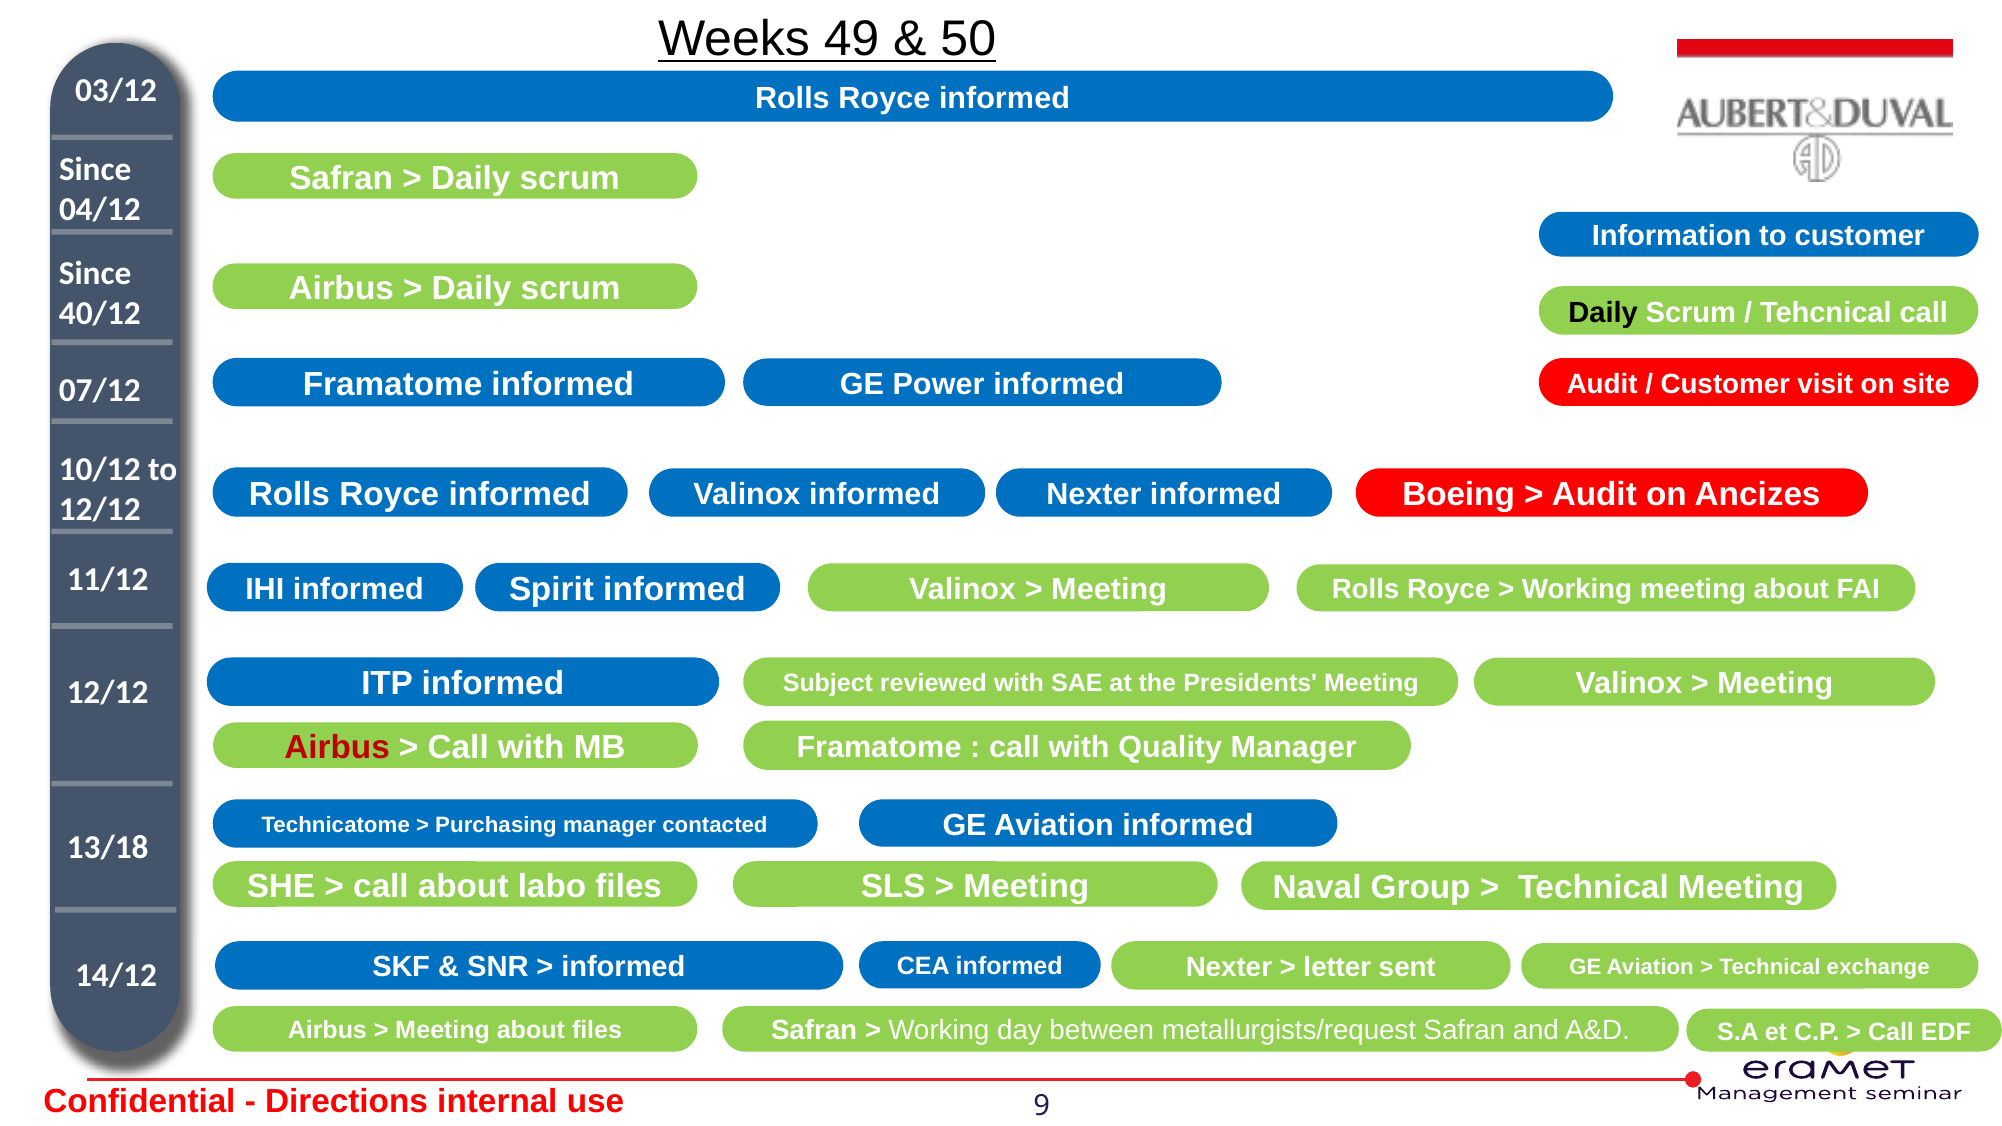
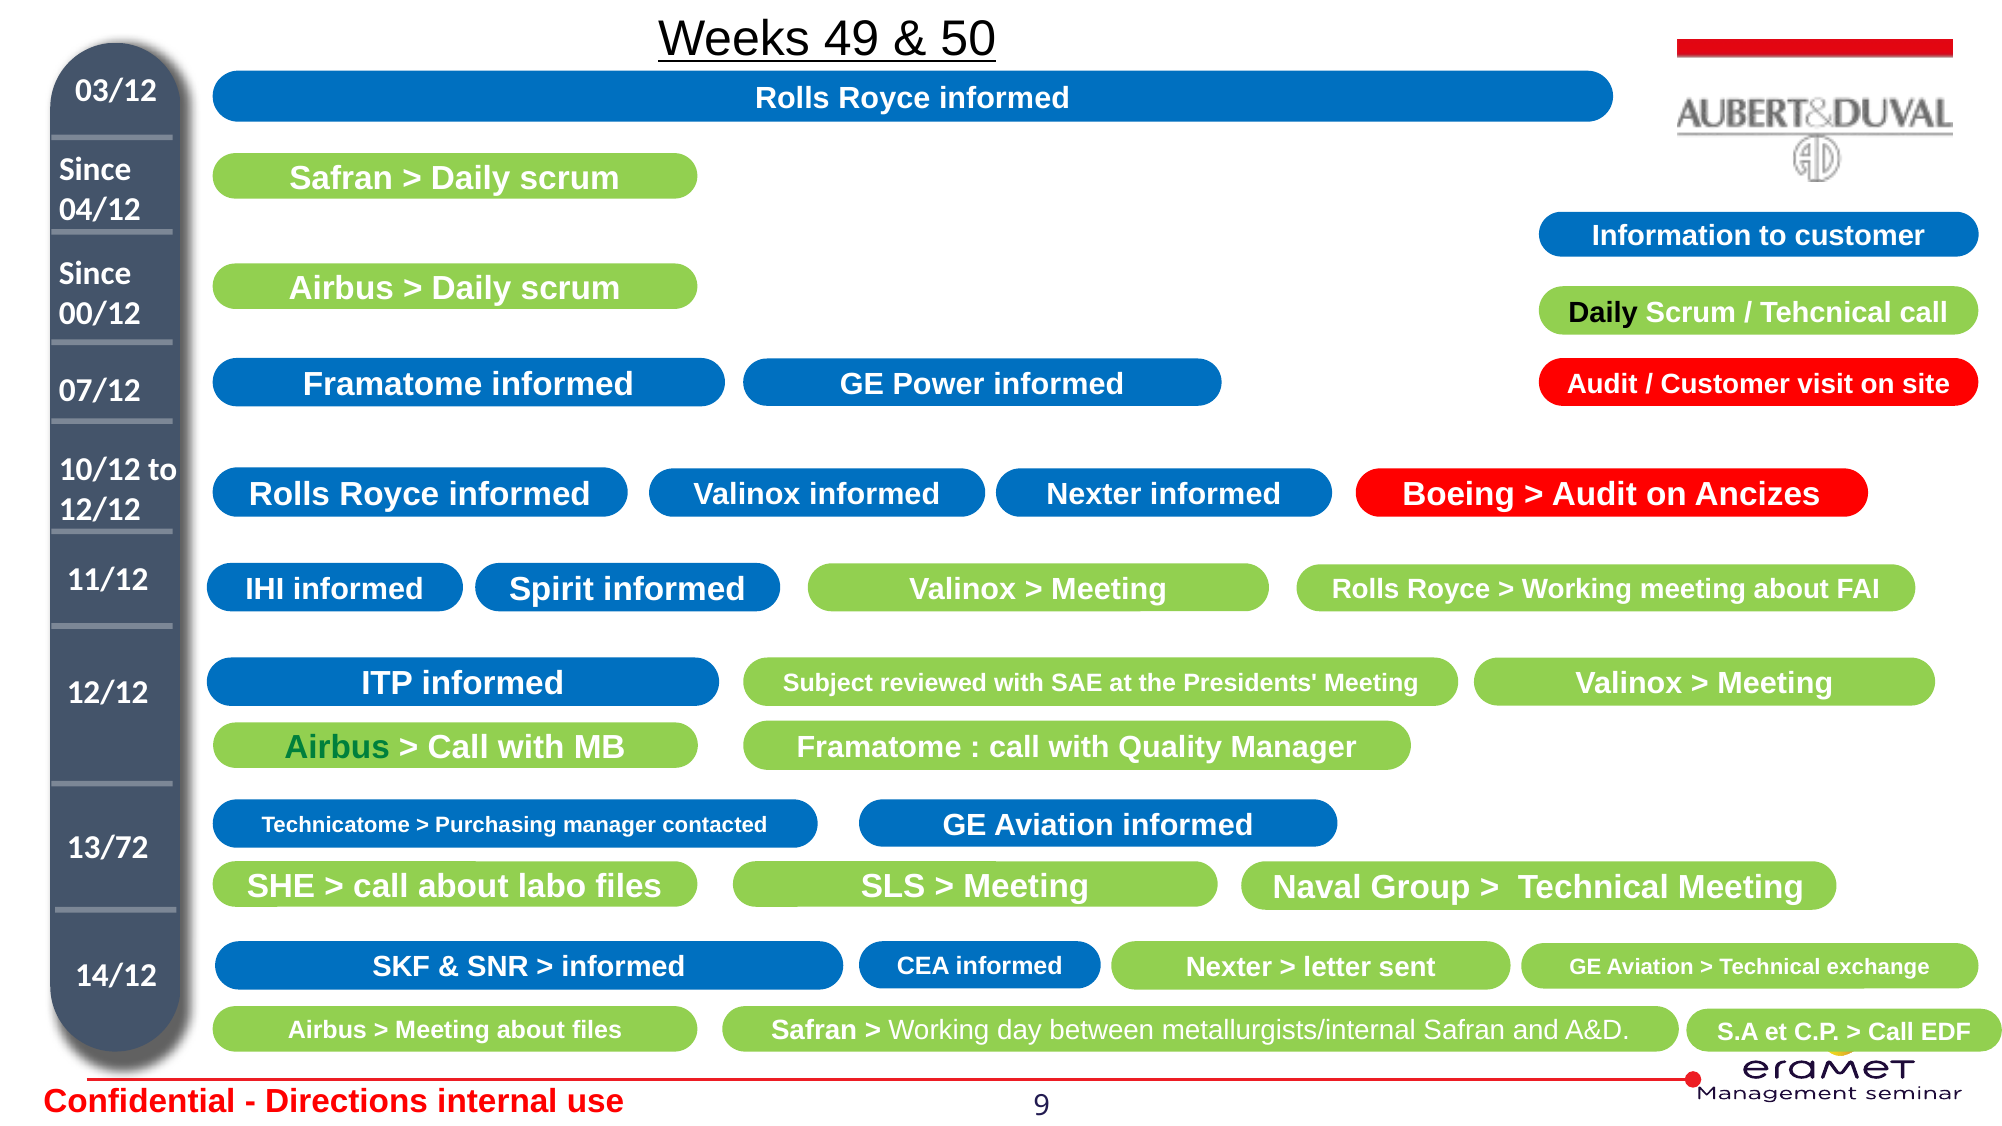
40/12: 40/12 -> 00/12
Airbus at (337, 748) colour: red -> green
13/18: 13/18 -> 13/72
metallurgists/request: metallurgists/request -> metallurgists/internal
